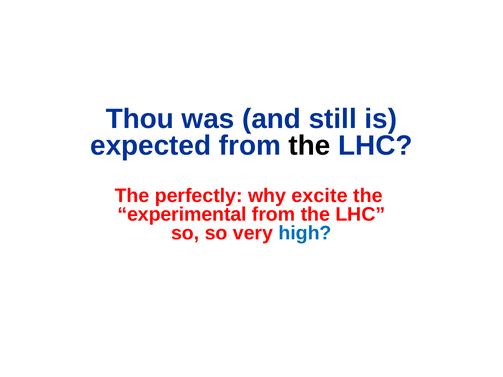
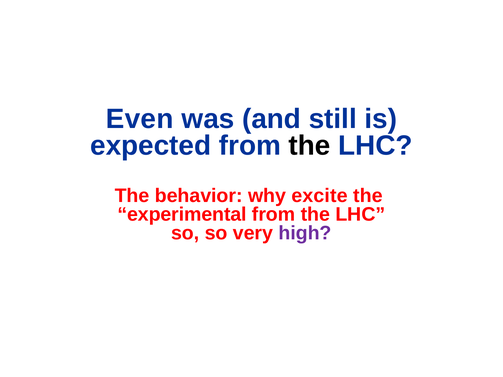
Thou: Thou -> Even
perfectly: perfectly -> behavior
high colour: blue -> purple
